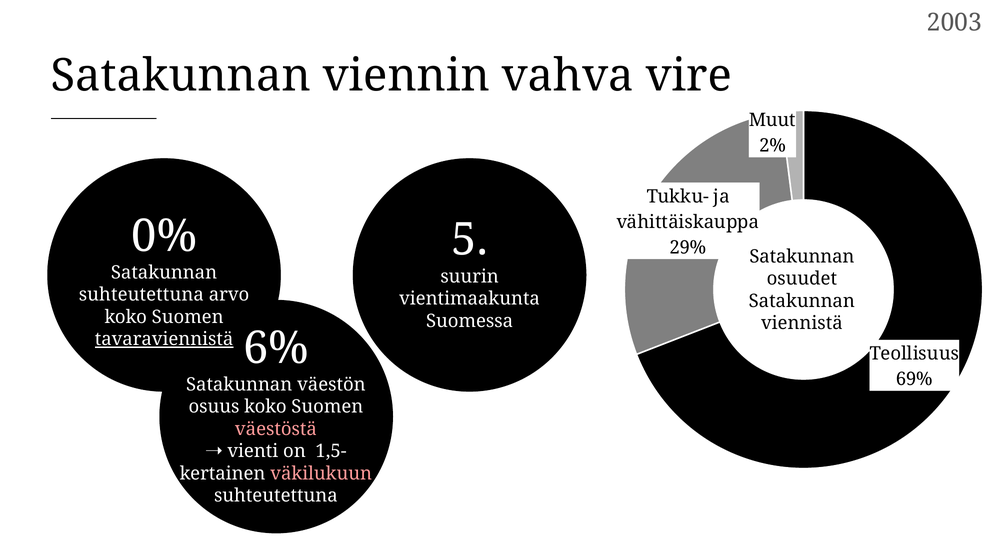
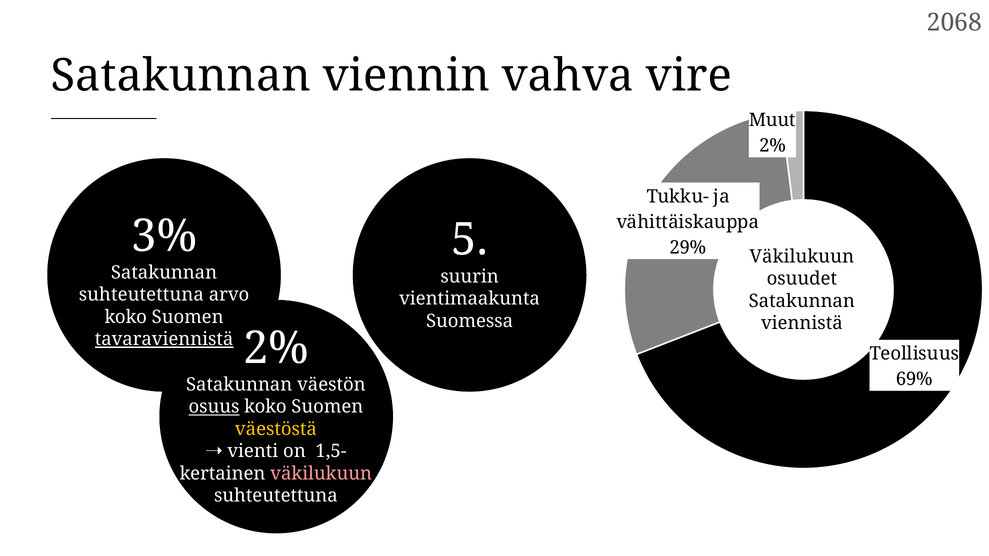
2003: 2003 -> 2068
0%: 0% -> 3%
Satakunnan at (802, 257): Satakunnan -> Väkilukuun
6% at (276, 348): 6% -> 2%
osuus underline: none -> present
väestöstä colour: pink -> yellow
